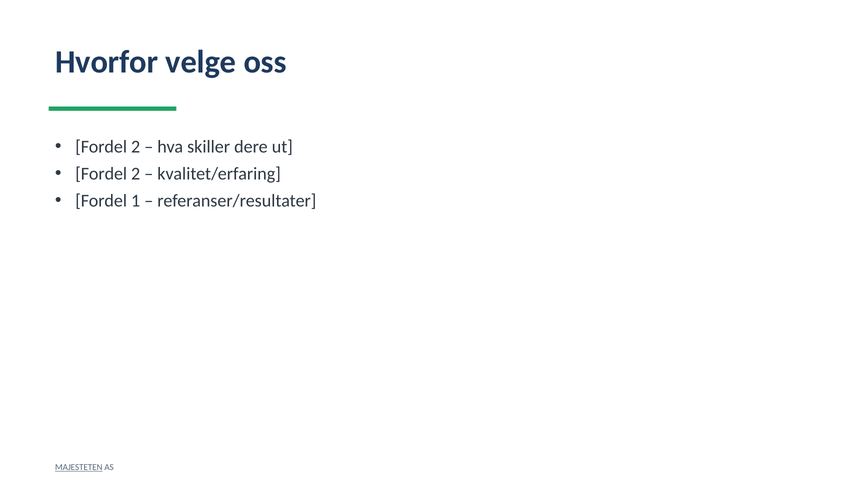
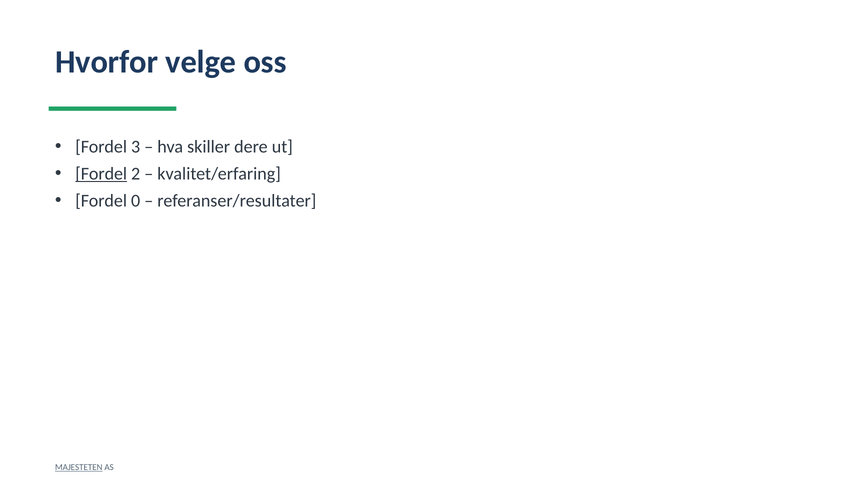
2 at (136, 147): 2 -> 3
Fordel at (101, 174) underline: none -> present
1: 1 -> 0
